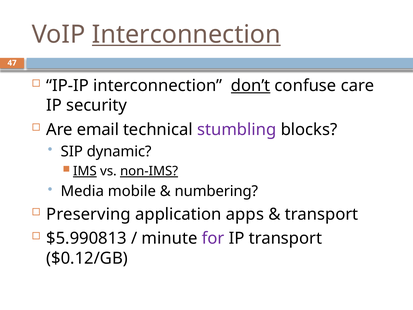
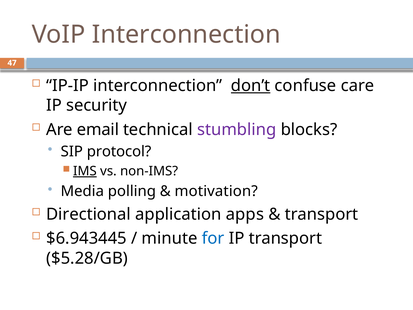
Interconnection at (186, 34) underline: present -> none
dynamic: dynamic -> protocol
non-IMS underline: present -> none
mobile: mobile -> polling
numbering: numbering -> motivation
Preserving: Preserving -> Directional
$5.990813: $5.990813 -> $6.943445
for colour: purple -> blue
$0.12/GB: $0.12/GB -> $5.28/GB
